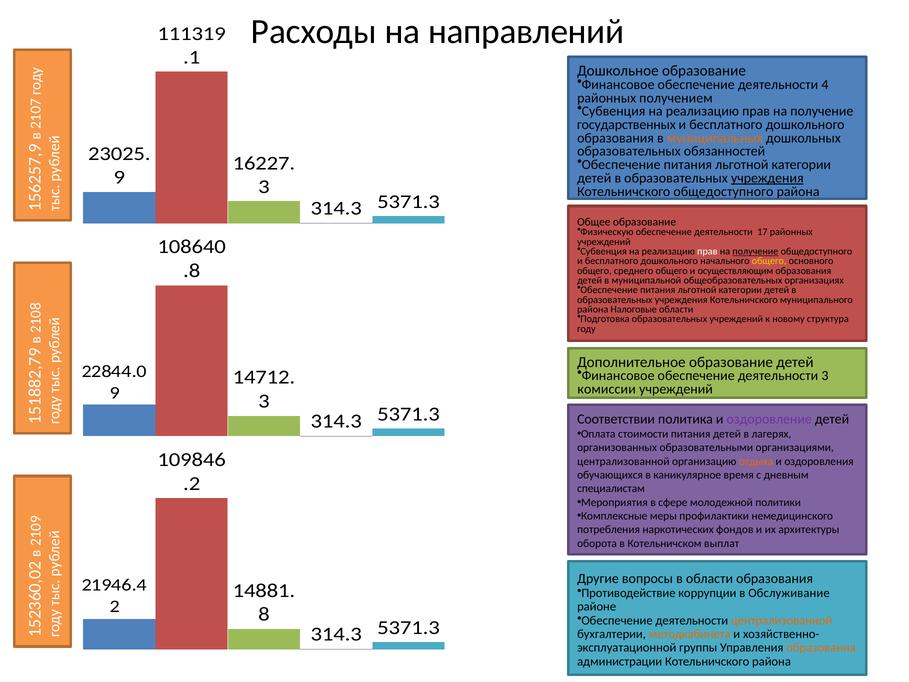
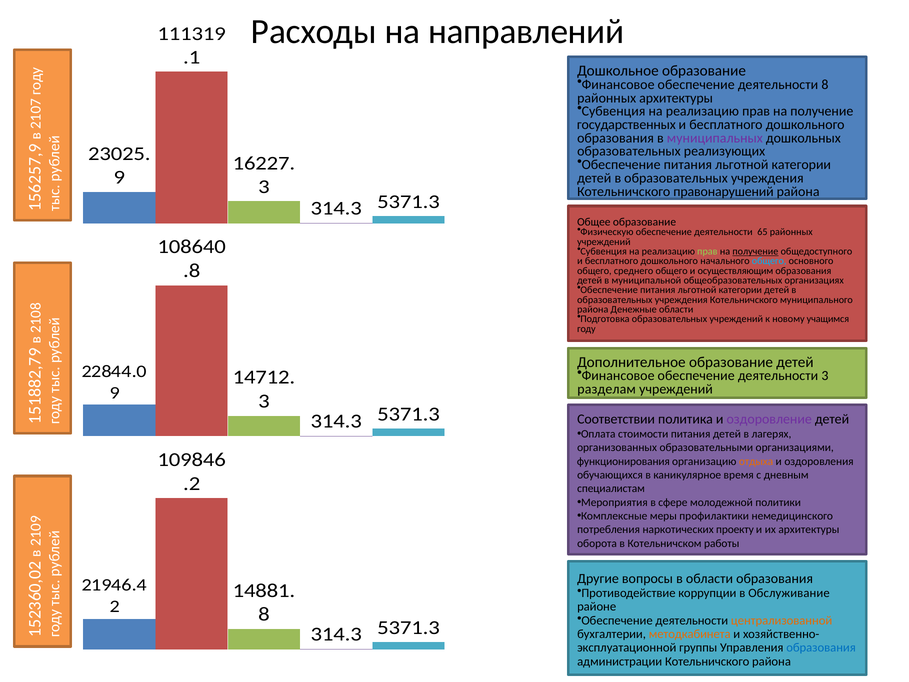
деятельности 4: 4 -> 8
районных получением: получением -> архитектуры
муниципальных colour: orange -> purple
обязанностей: обязанностей -> реализующих
учреждения at (767, 178) underline: present -> none
Котельничского общедоступного: общедоступного -> правонарушений
17: 17 -> 65
прав at (707, 251) colour: white -> light green
общего at (769, 261) colour: yellow -> light blue
Налоговые: Налоговые -> Денежные
структура: структура -> учащимся
комиссии: комиссии -> разделам
централизованной at (623, 461): централизованной -> функционирования
фондов: фондов -> проекту
выплат: выплат -> работы
образования at (821, 647) colour: orange -> blue
